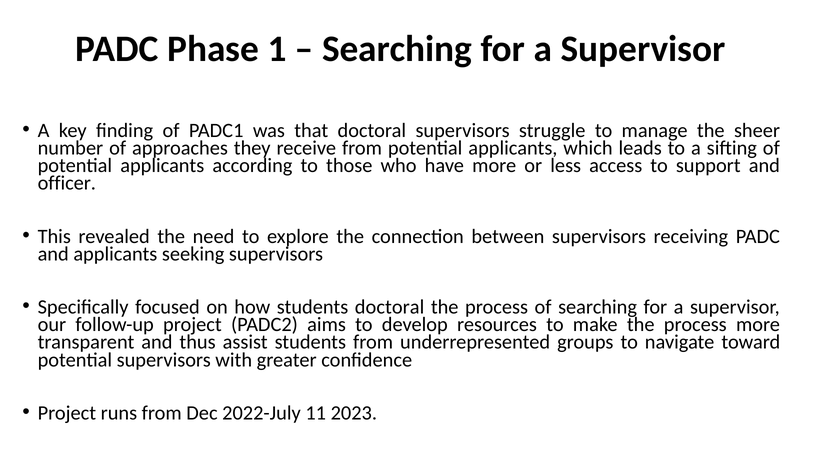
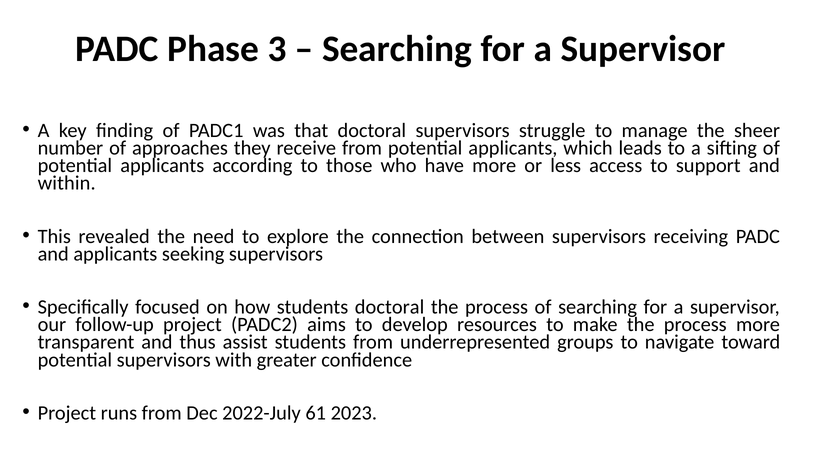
1: 1 -> 3
officer: officer -> within
11: 11 -> 61
